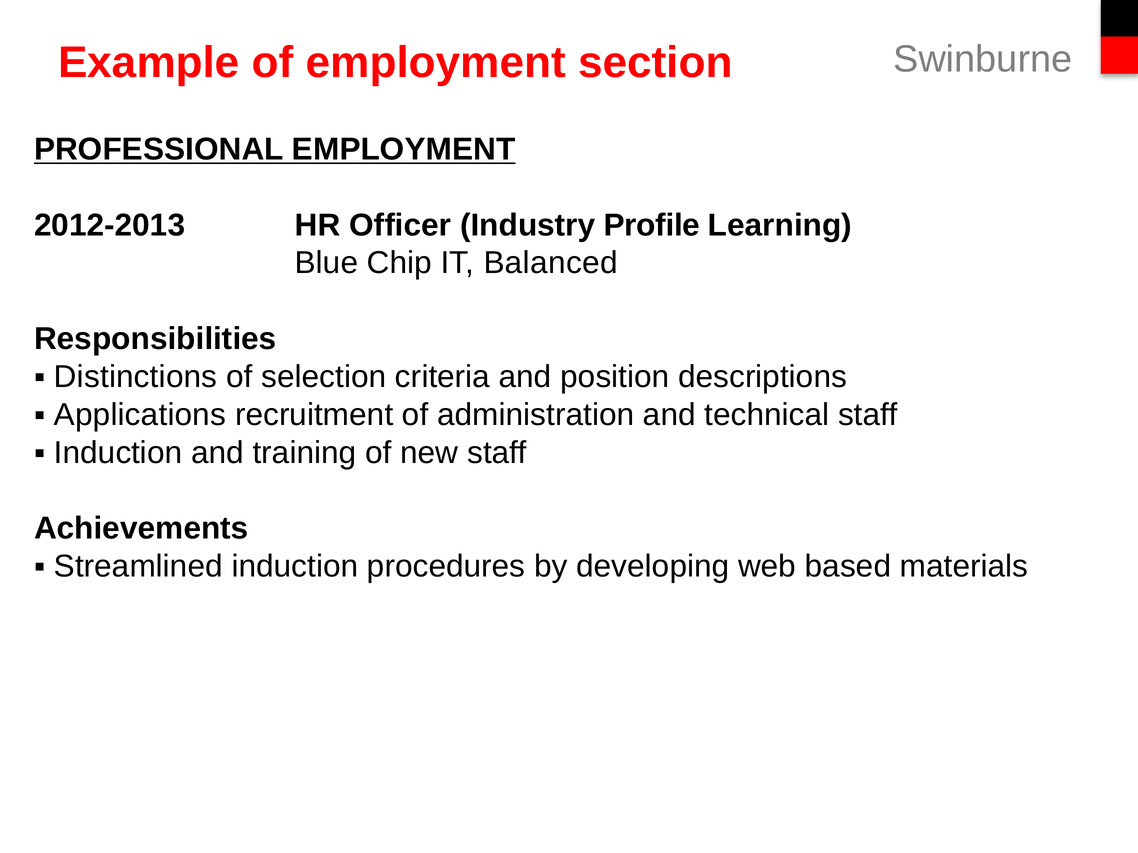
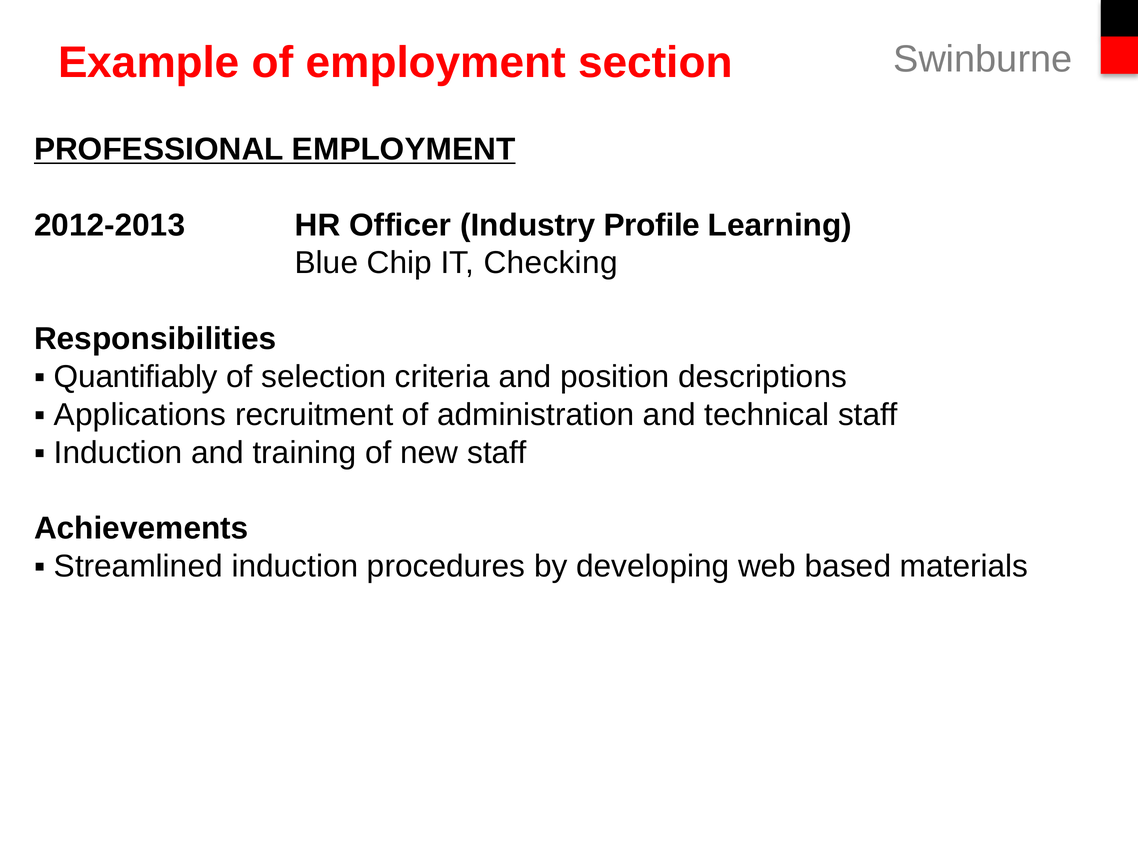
Balanced: Balanced -> Checking
Distinctions: Distinctions -> Quantifiably
